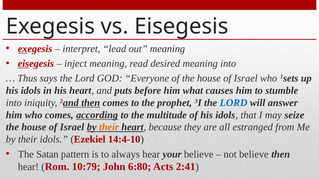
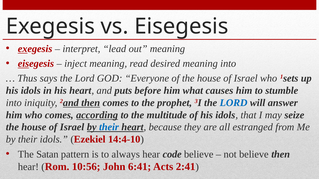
their at (109, 127) colour: orange -> blue
your: your -> code
10:79: 10:79 -> 10:56
6:80: 6:80 -> 6:41
